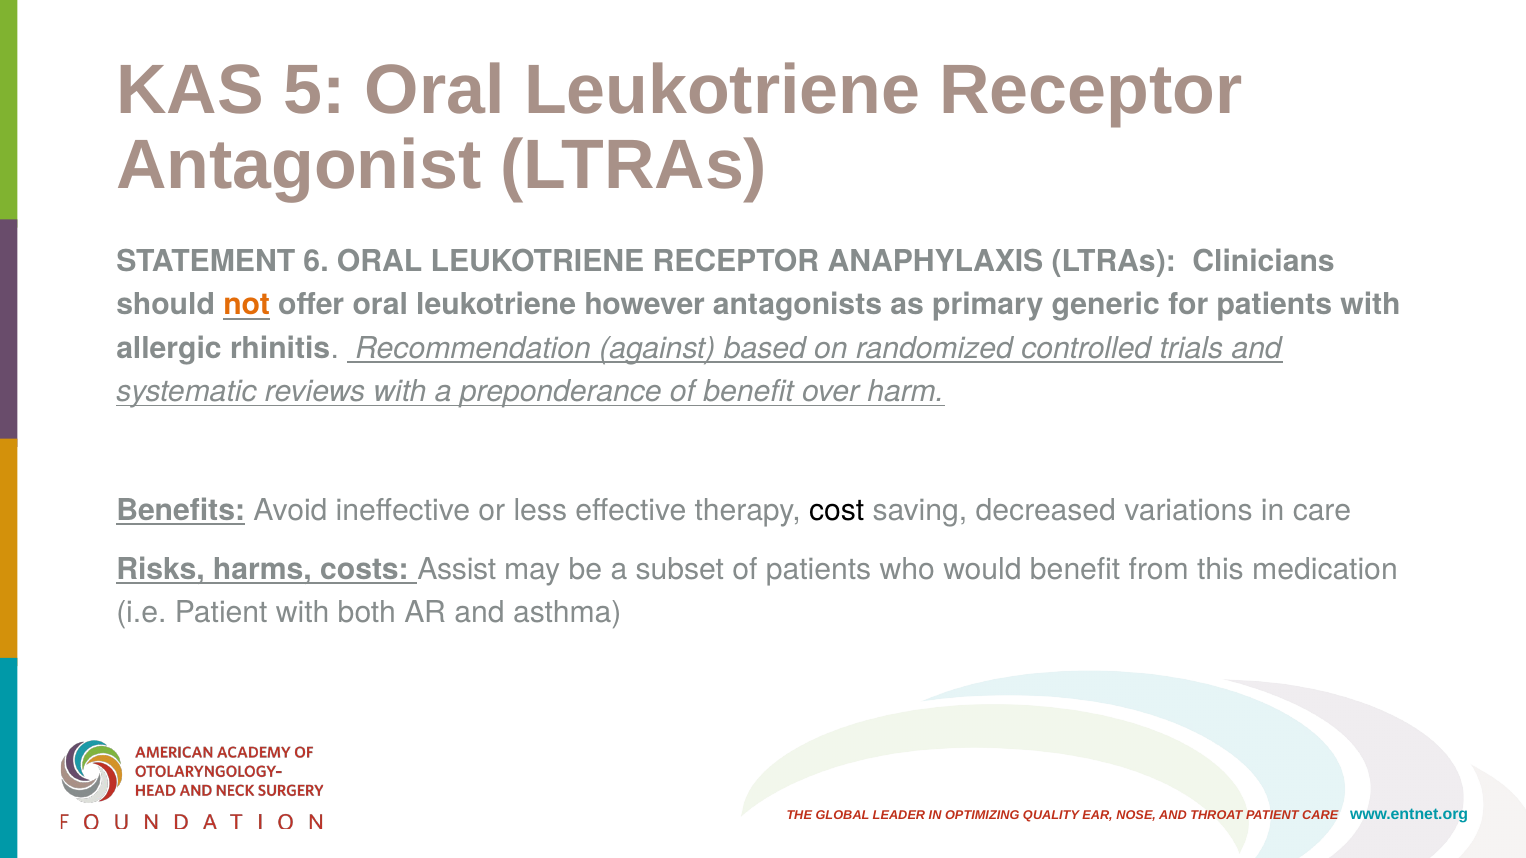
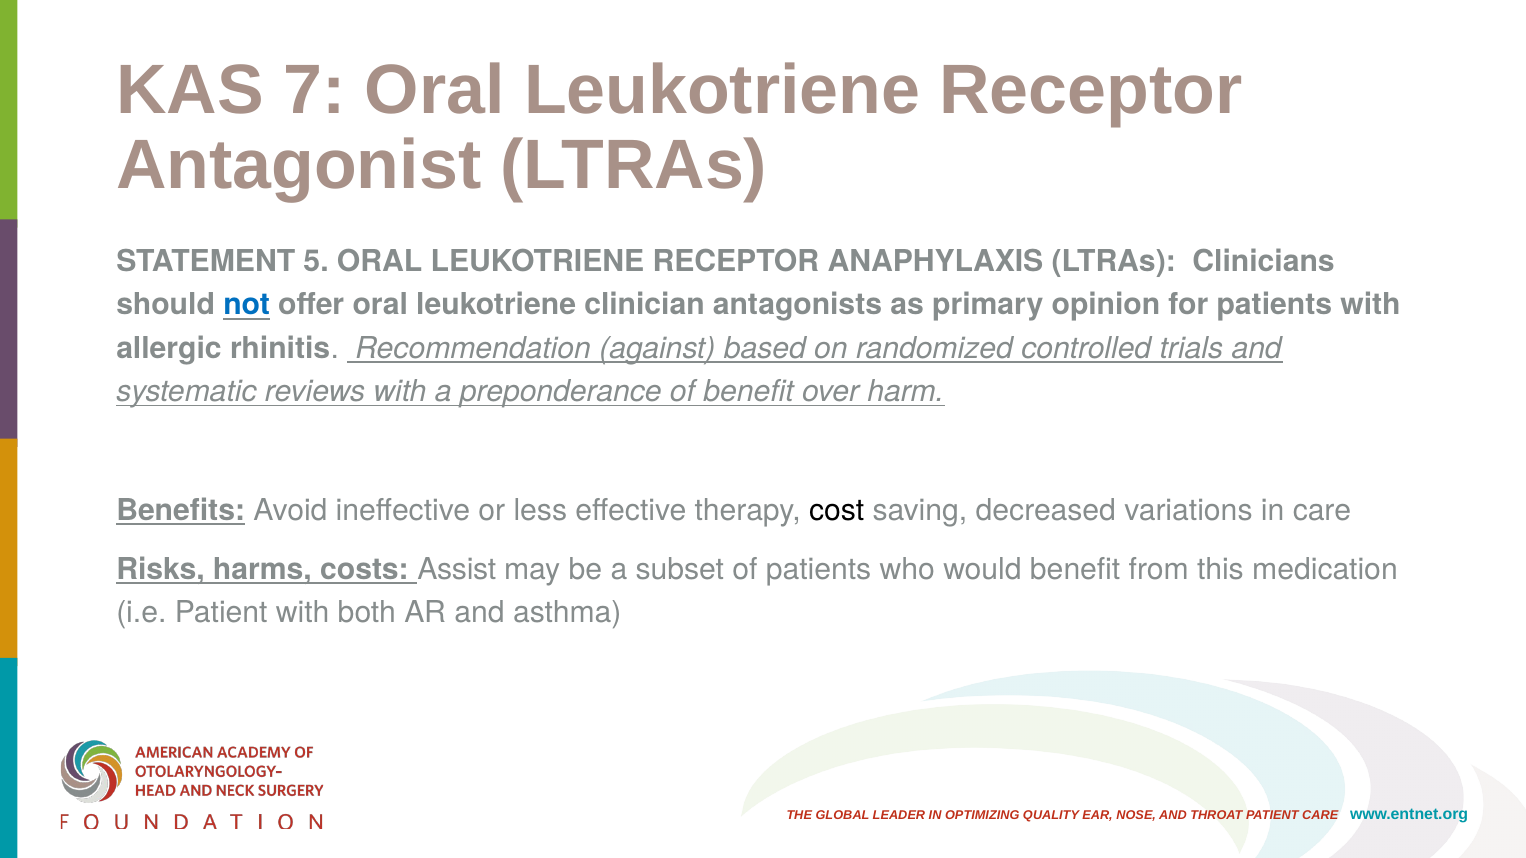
5: 5 -> 7
6: 6 -> 5
not colour: orange -> blue
however: however -> clinician
generic: generic -> opinion
